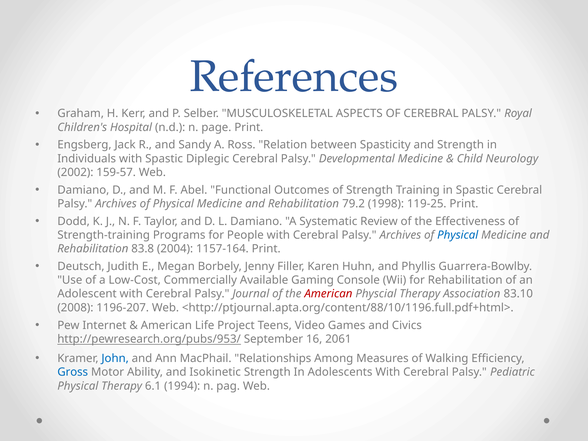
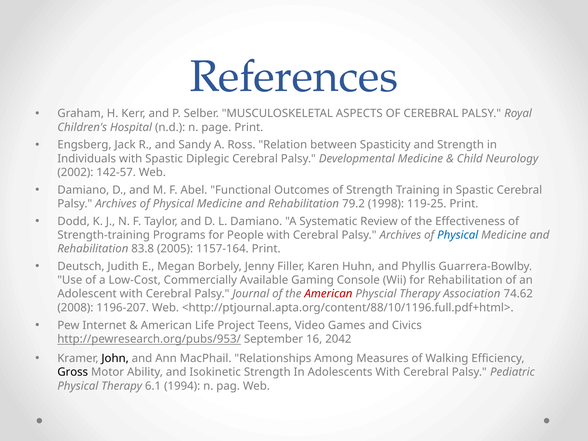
159-57: 159-57 -> 142-57
2004: 2004 -> 2005
83.10: 83.10 -> 74.62
2061: 2061 -> 2042
John colour: blue -> black
Gross colour: blue -> black
